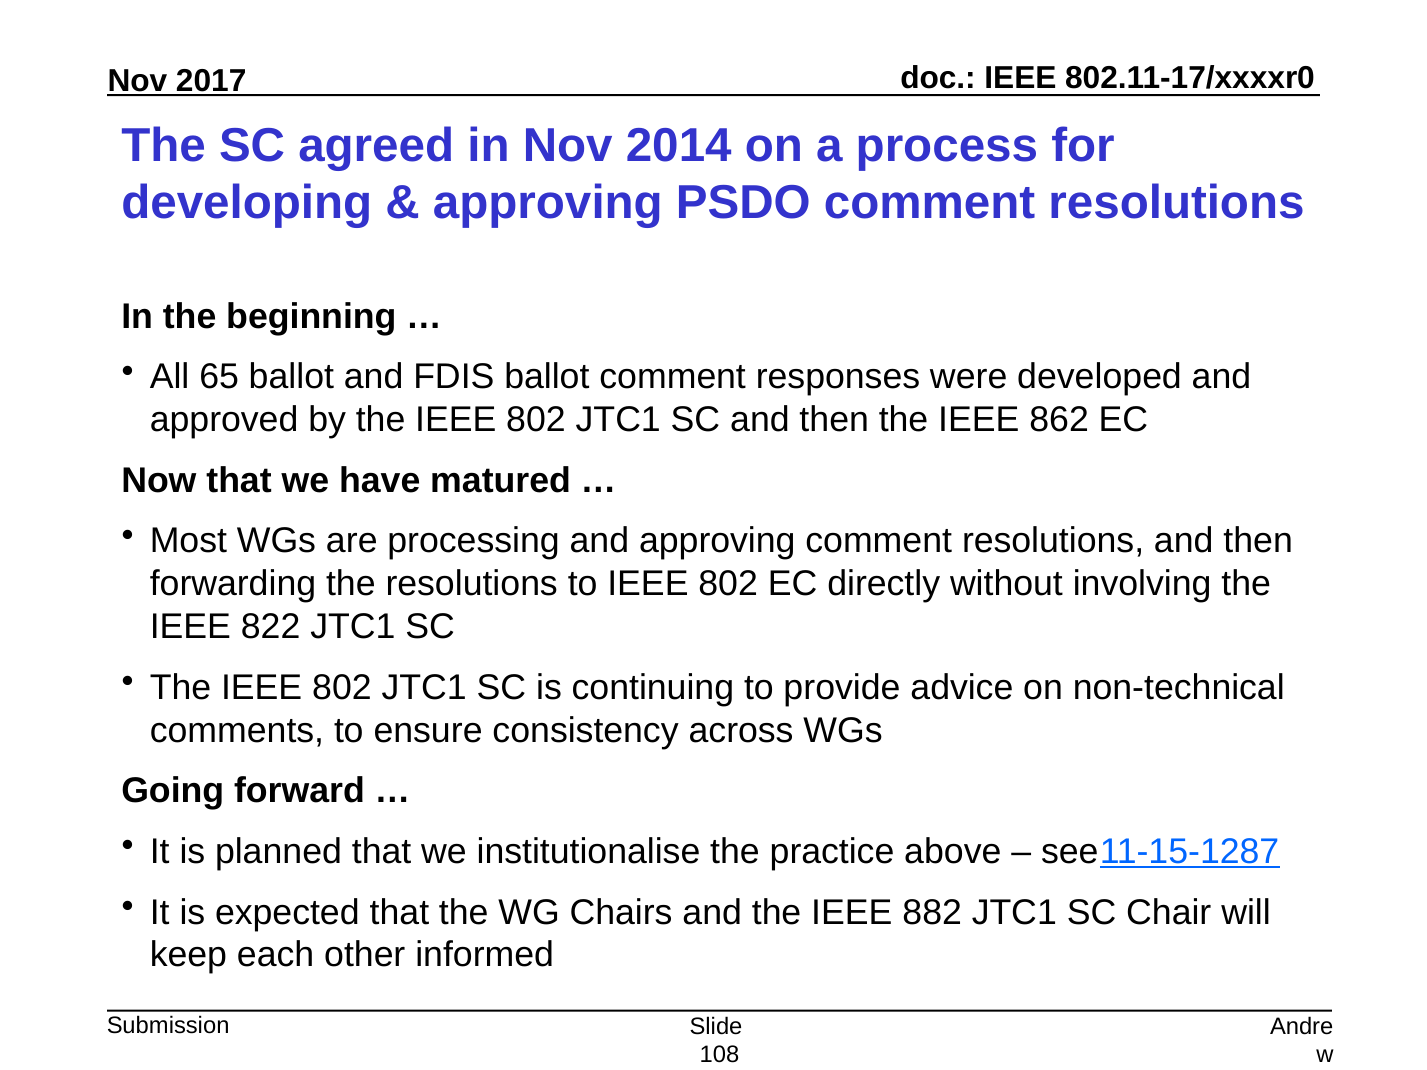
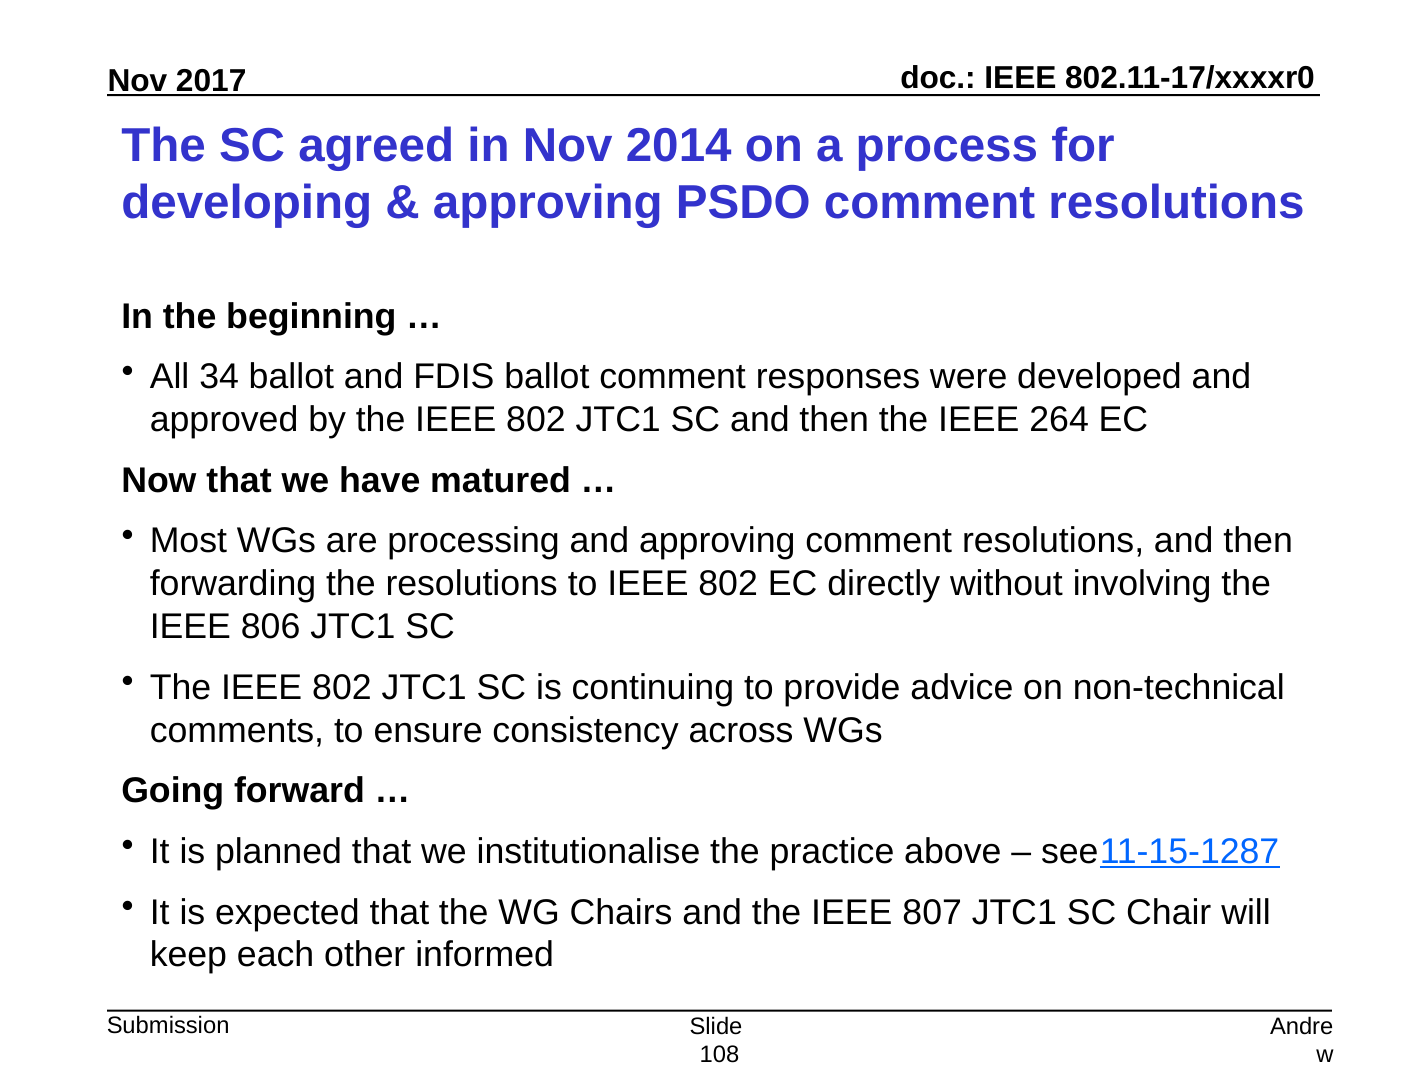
65: 65 -> 34
862: 862 -> 264
822: 822 -> 806
882: 882 -> 807
